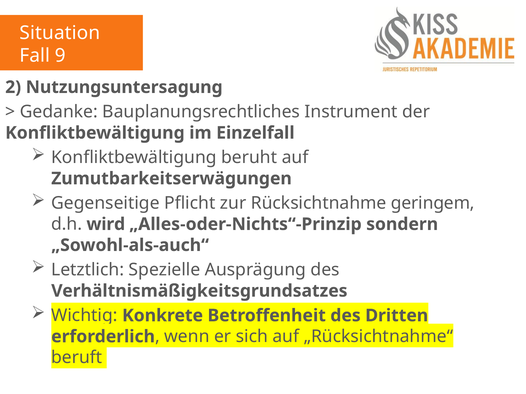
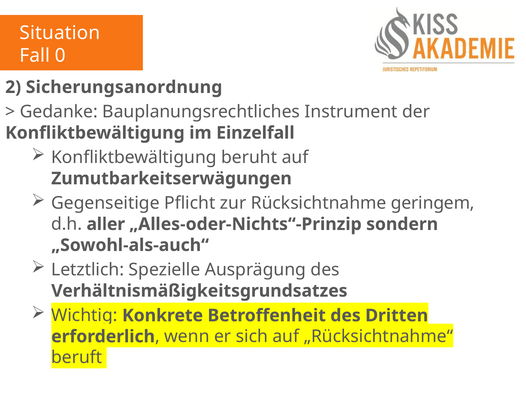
9: 9 -> 0
Nutzungsuntersagung: Nutzungsuntersagung -> Sicherungsanordnung
wird: wird -> aller
